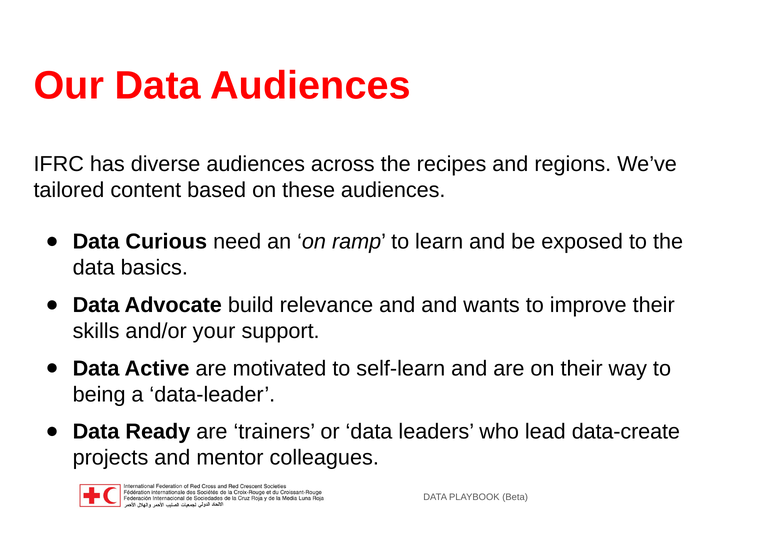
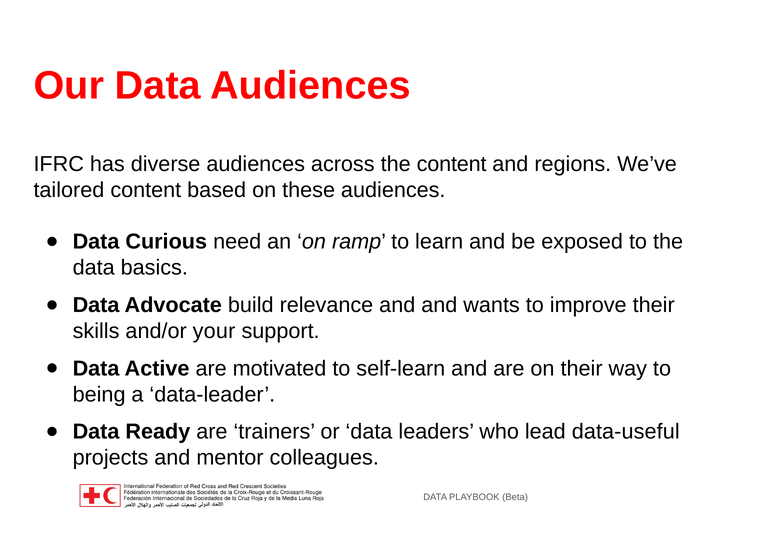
the recipes: recipes -> content
data-create: data-create -> data-useful
